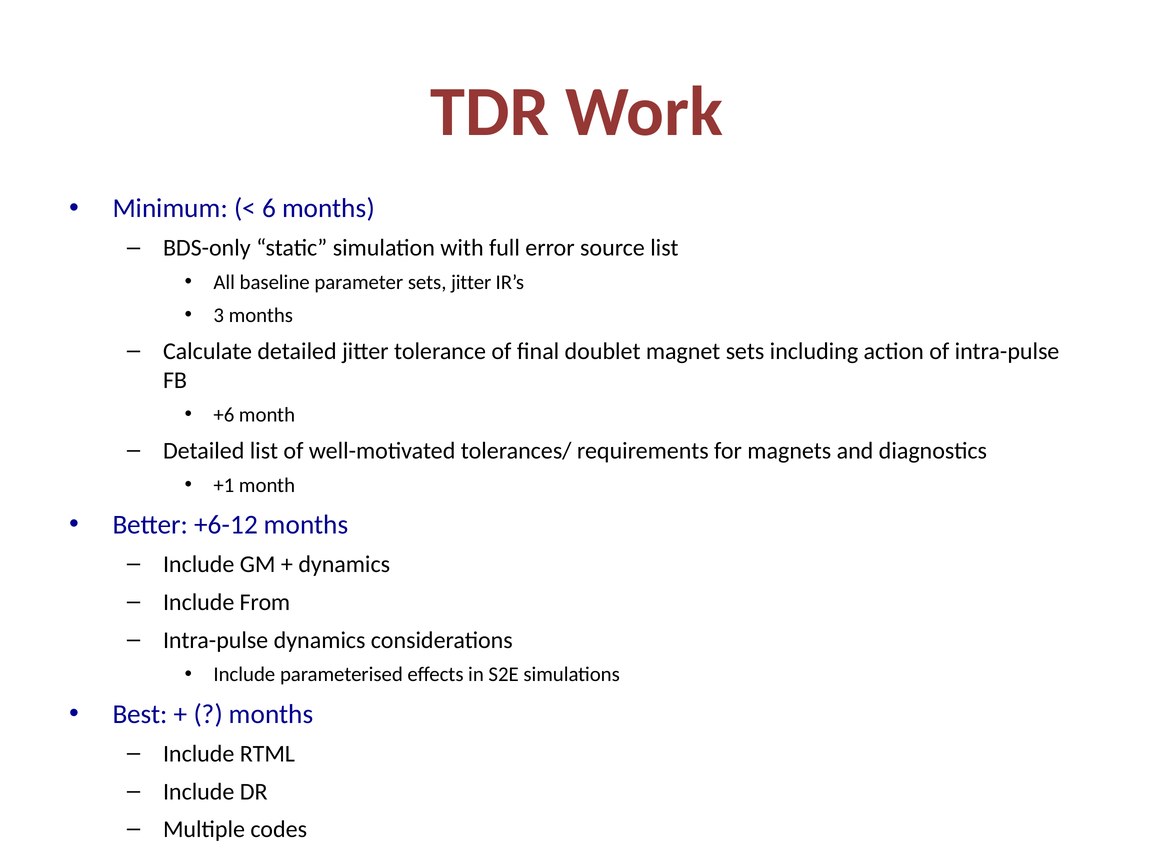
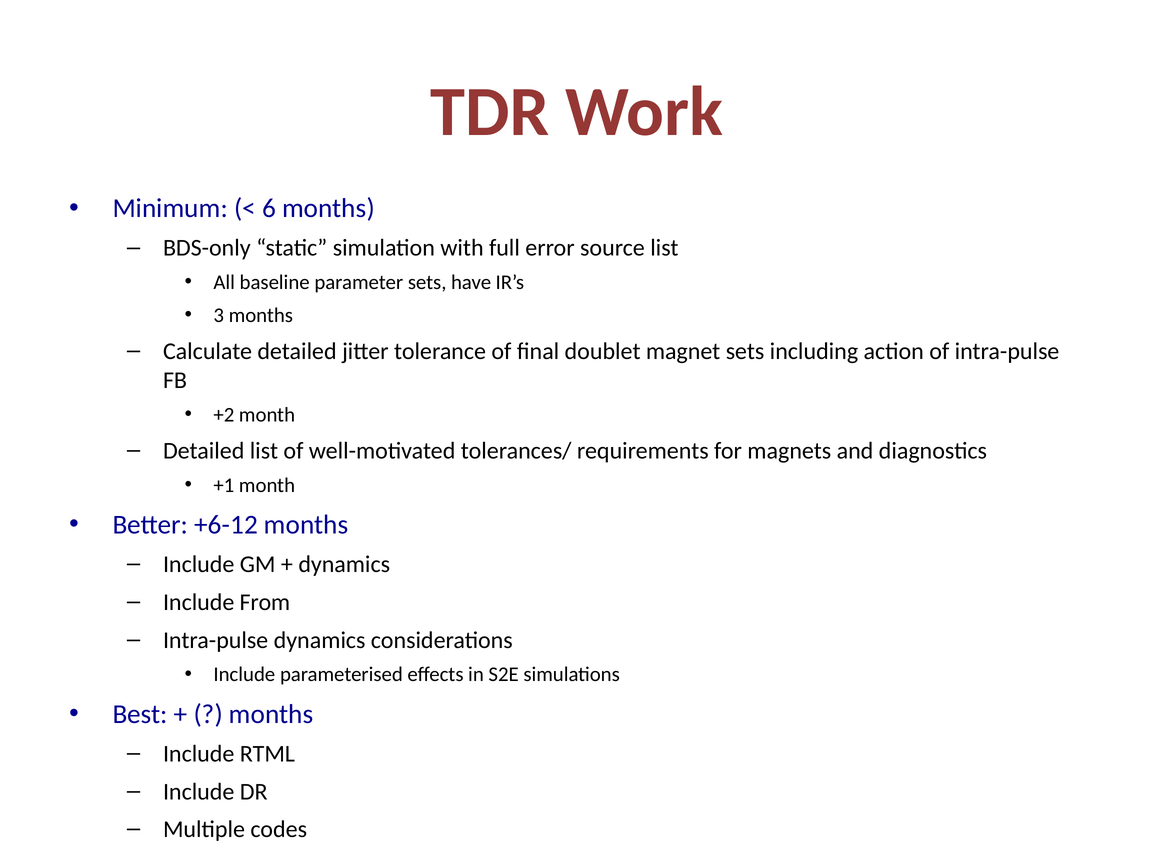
sets jitter: jitter -> have
+6: +6 -> +2
